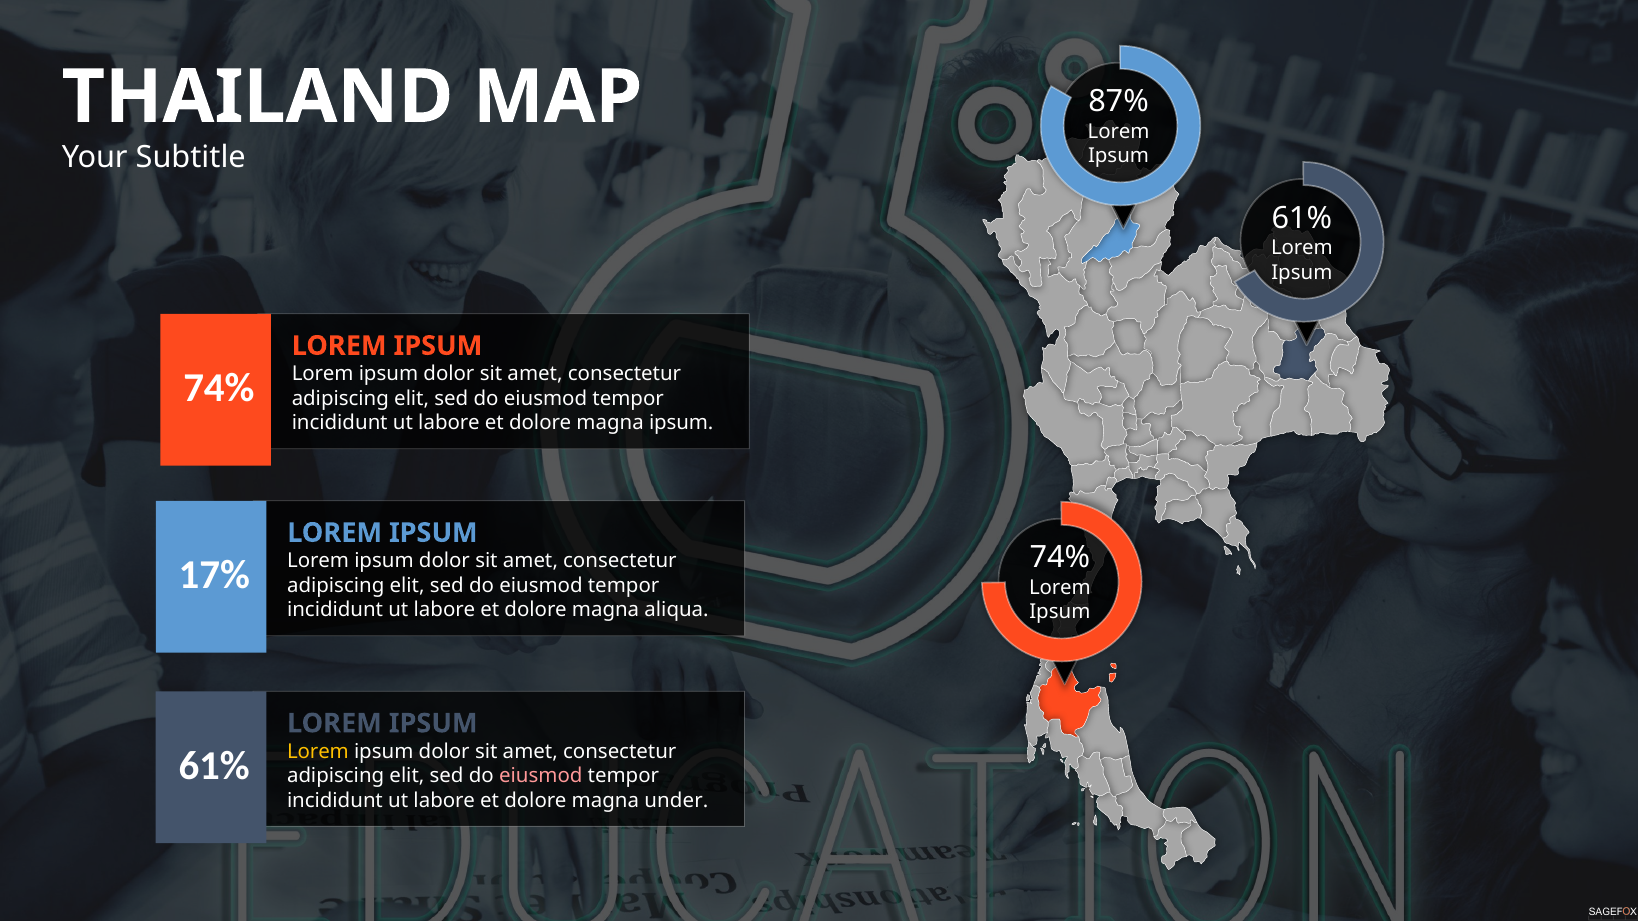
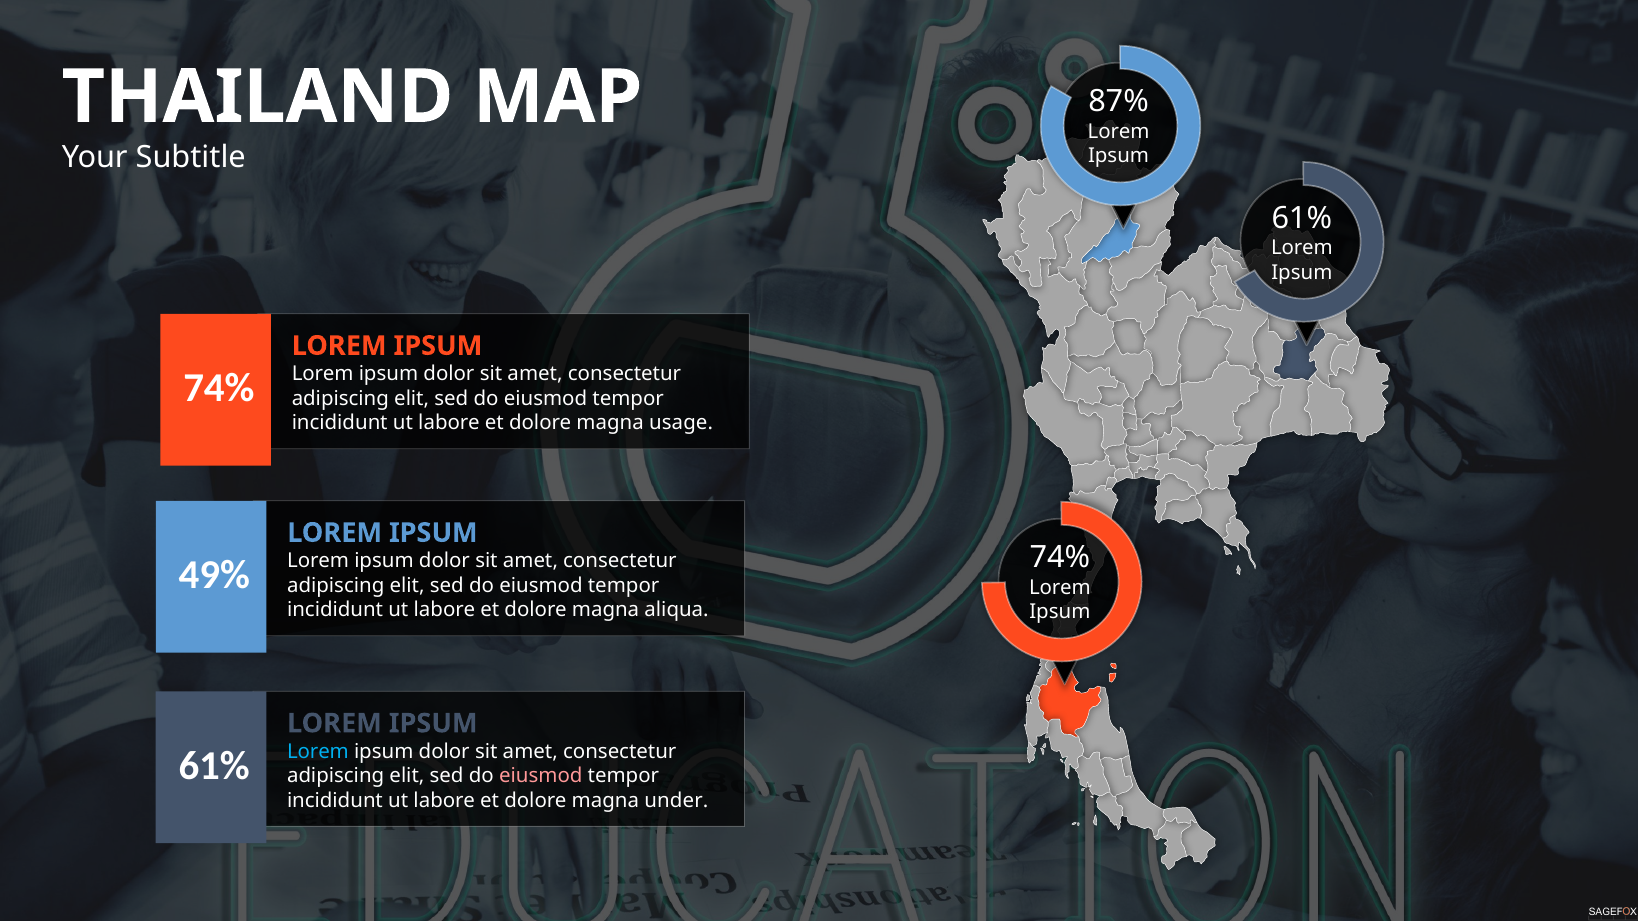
magna ipsum: ipsum -> usage
17%: 17% -> 49%
Lorem at (318, 752) colour: yellow -> light blue
